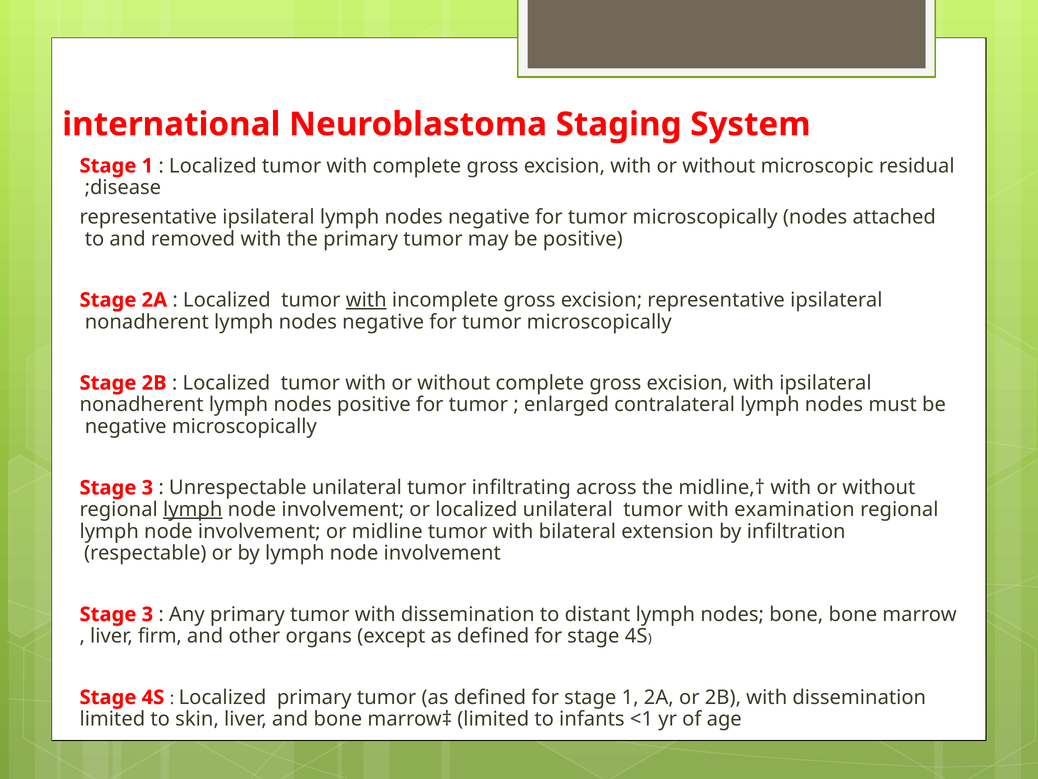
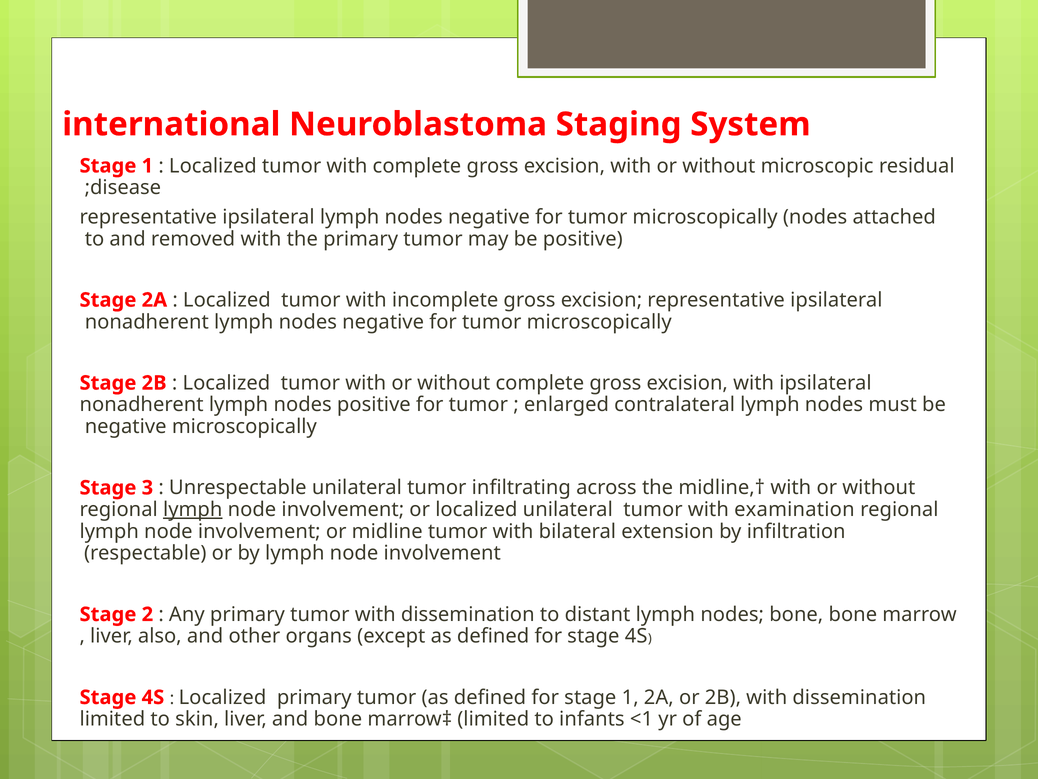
with at (366, 300) underline: present -> none
3 at (147, 614): 3 -> 2
firm: firm -> also
